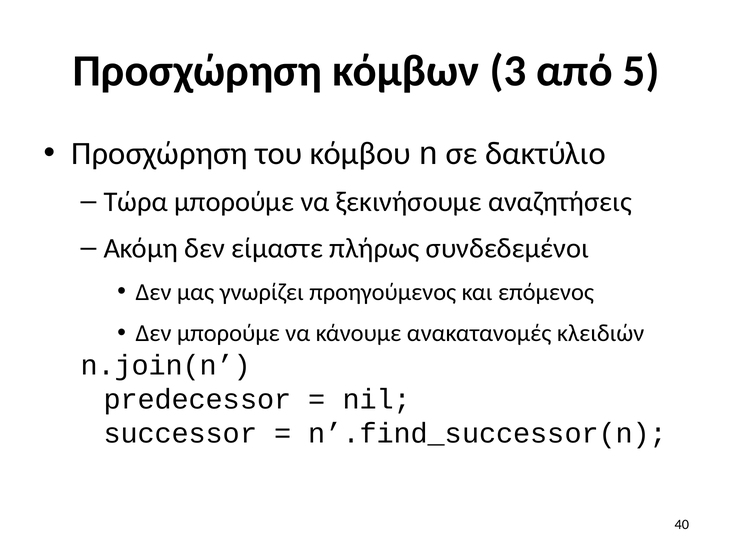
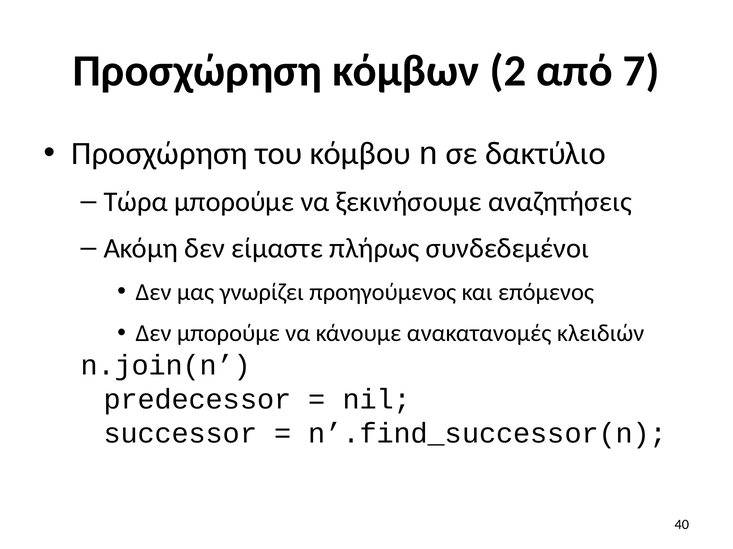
3: 3 -> 2
5: 5 -> 7
